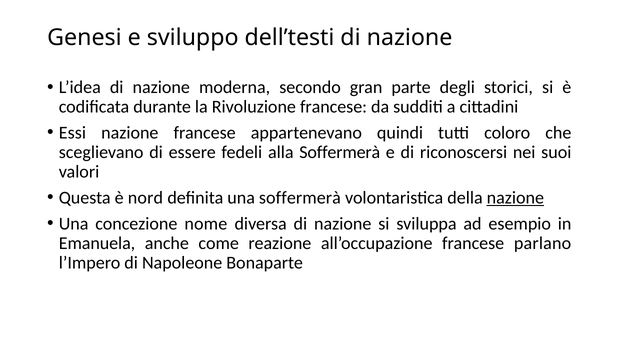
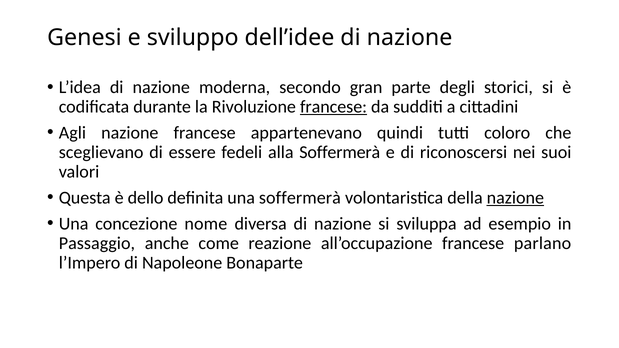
dell’testi: dell’testi -> dell’idee
francese at (334, 107) underline: none -> present
Essi: Essi -> Agli
nord: nord -> dello
Emanuela: Emanuela -> Passaggio
